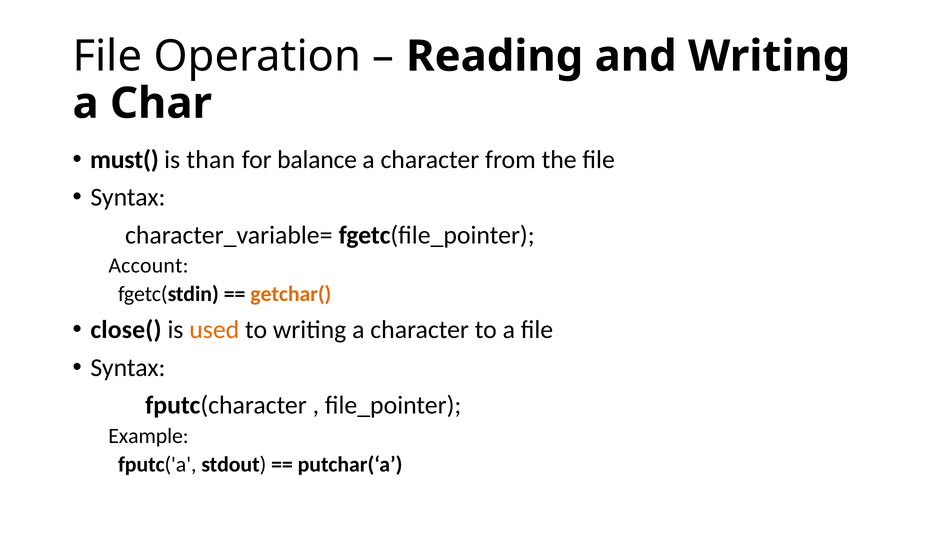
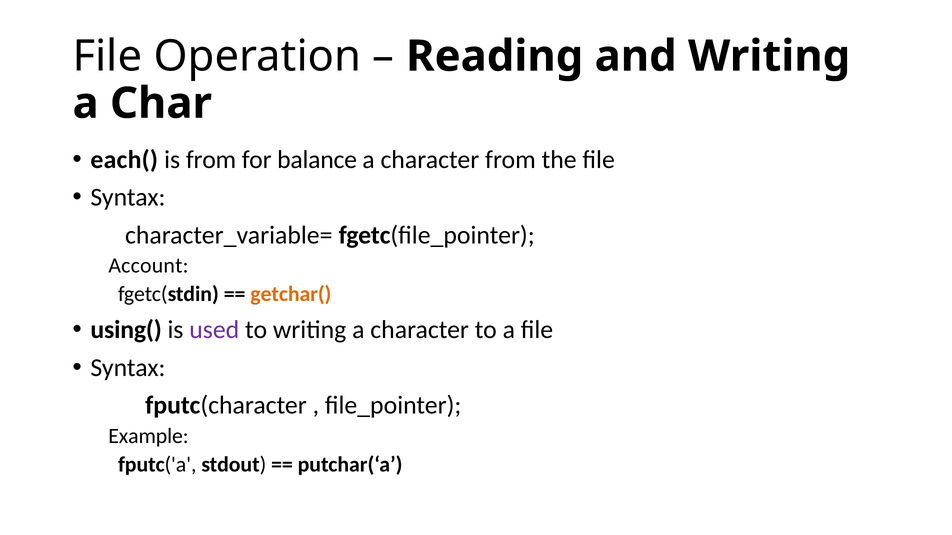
must(: must( -> each(
is than: than -> from
close(: close( -> using(
used colour: orange -> purple
